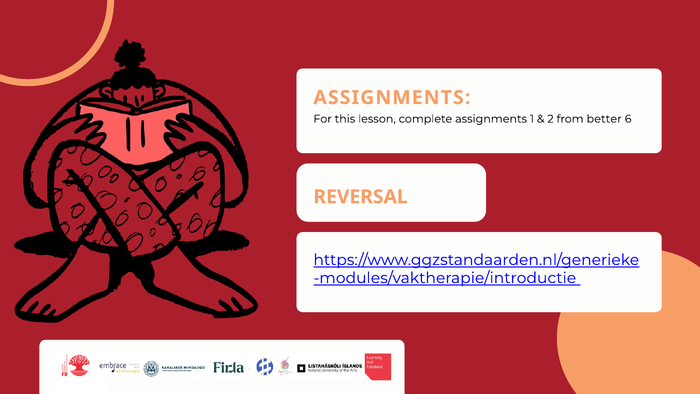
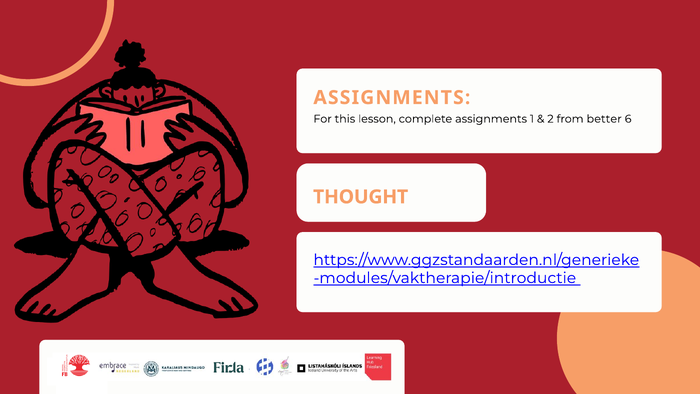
REVERSAL: REVERSAL -> THOUGHT
